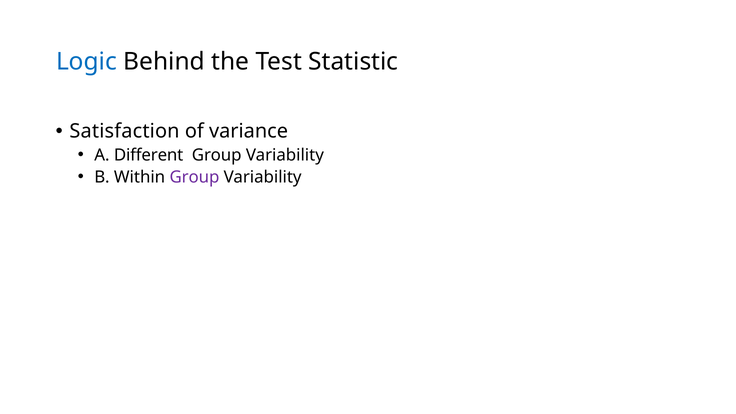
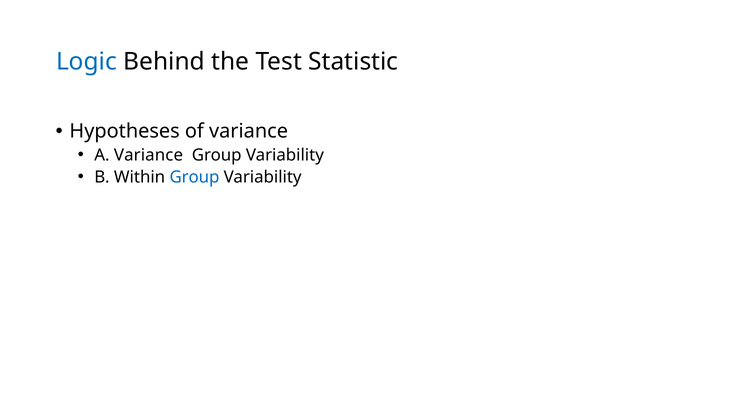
Satisfaction: Satisfaction -> Hypotheses
A Different: Different -> Variance
Group at (194, 177) colour: purple -> blue
